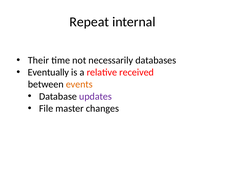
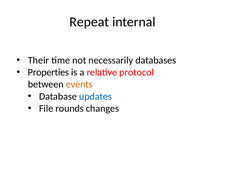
Eventually: Eventually -> Properties
received: received -> protocol
updates colour: purple -> blue
master: master -> rounds
